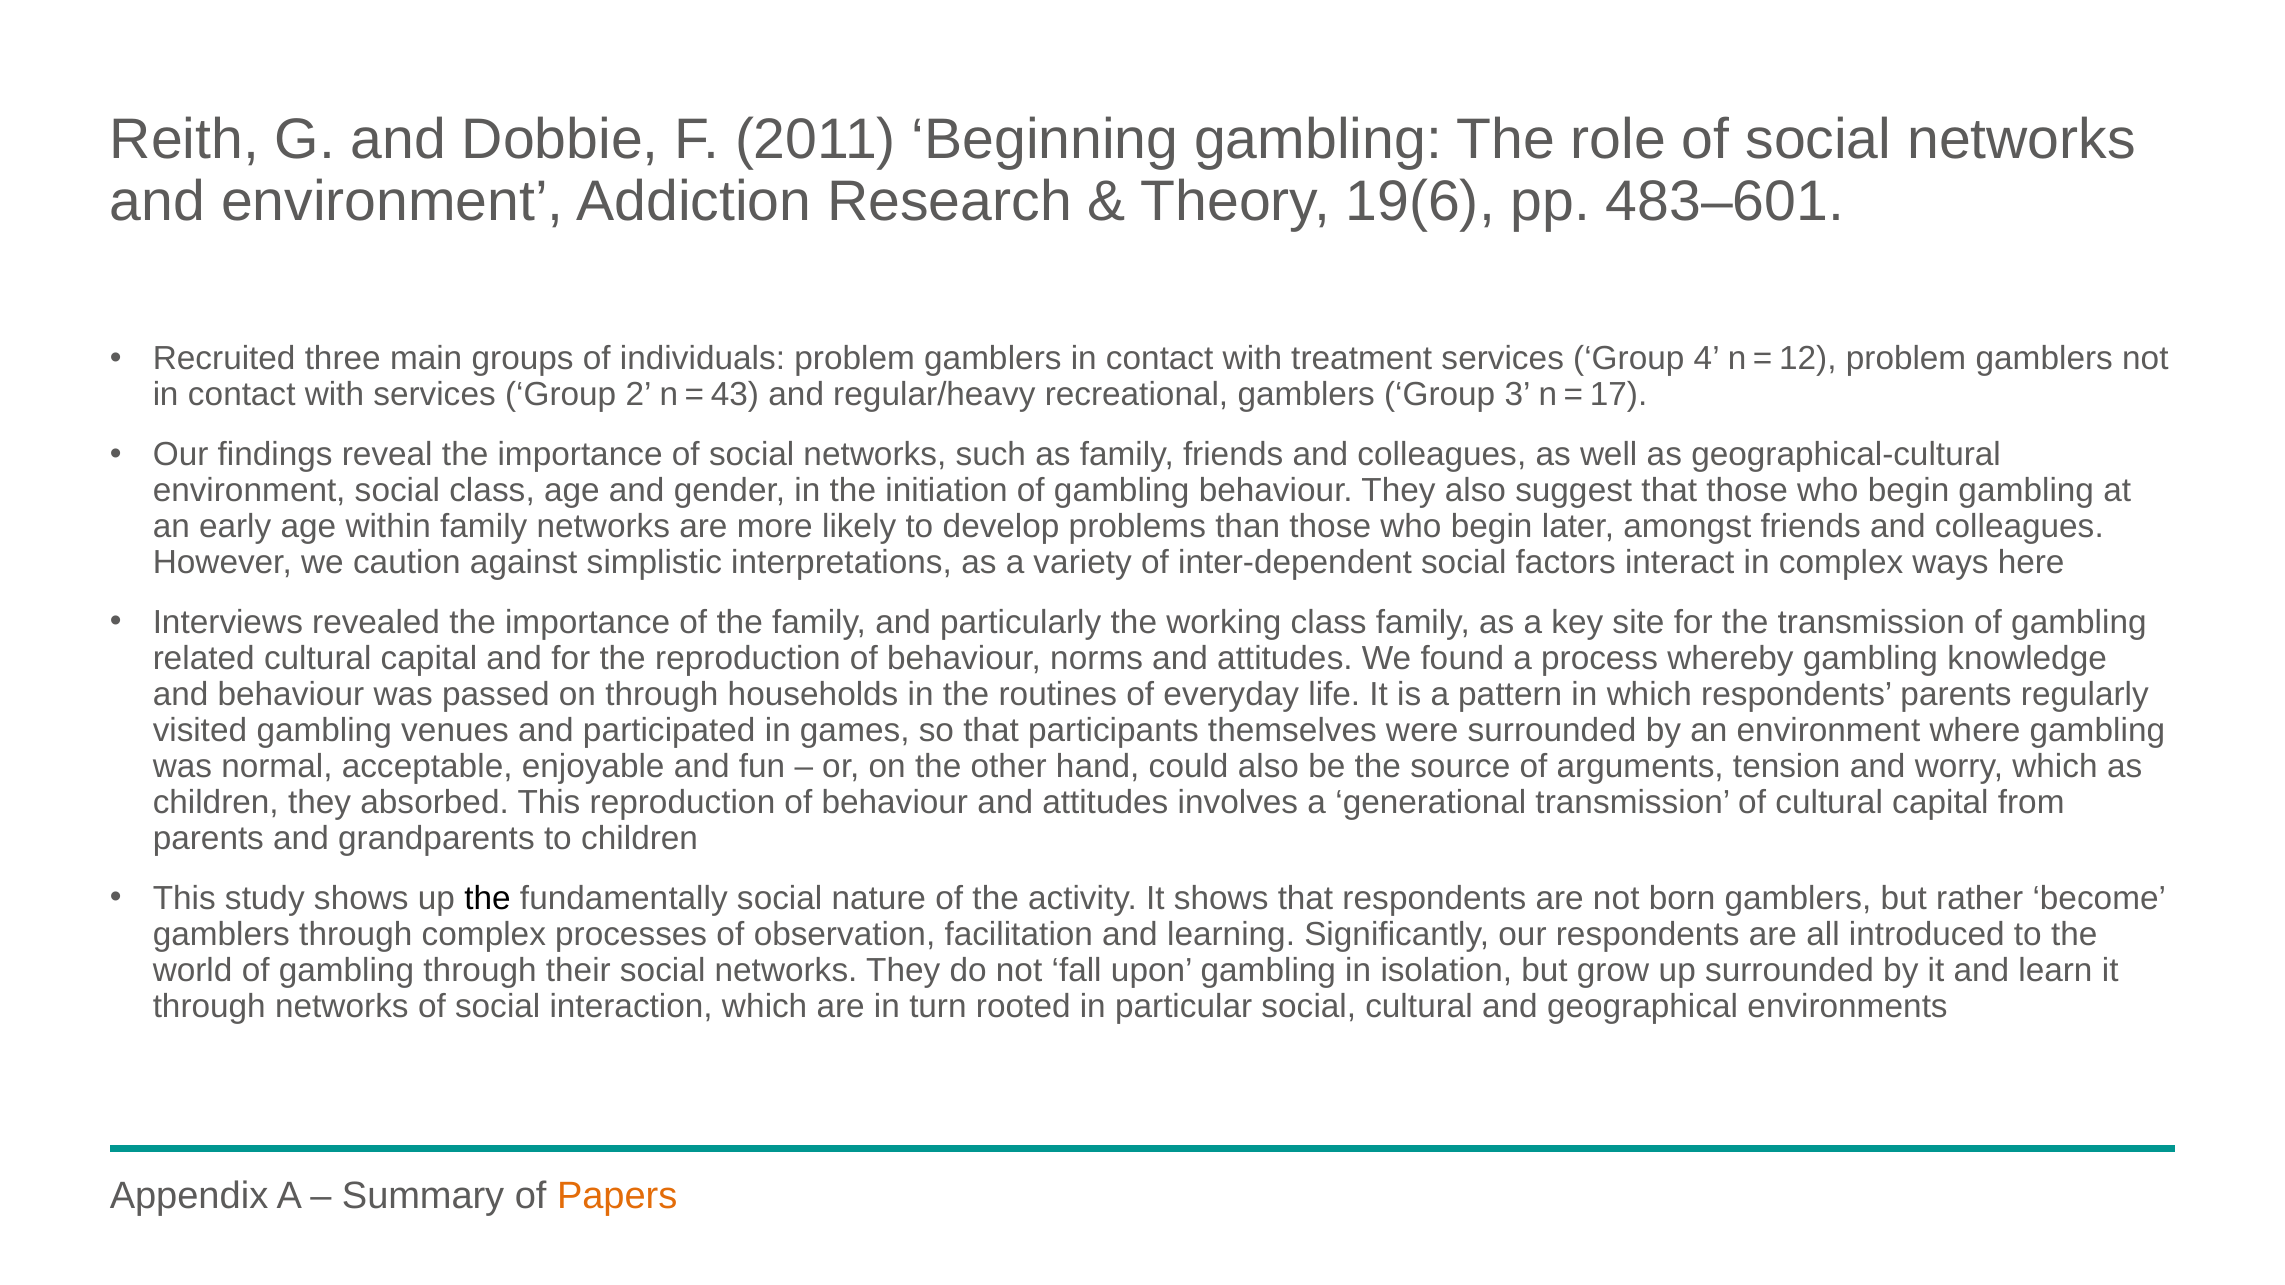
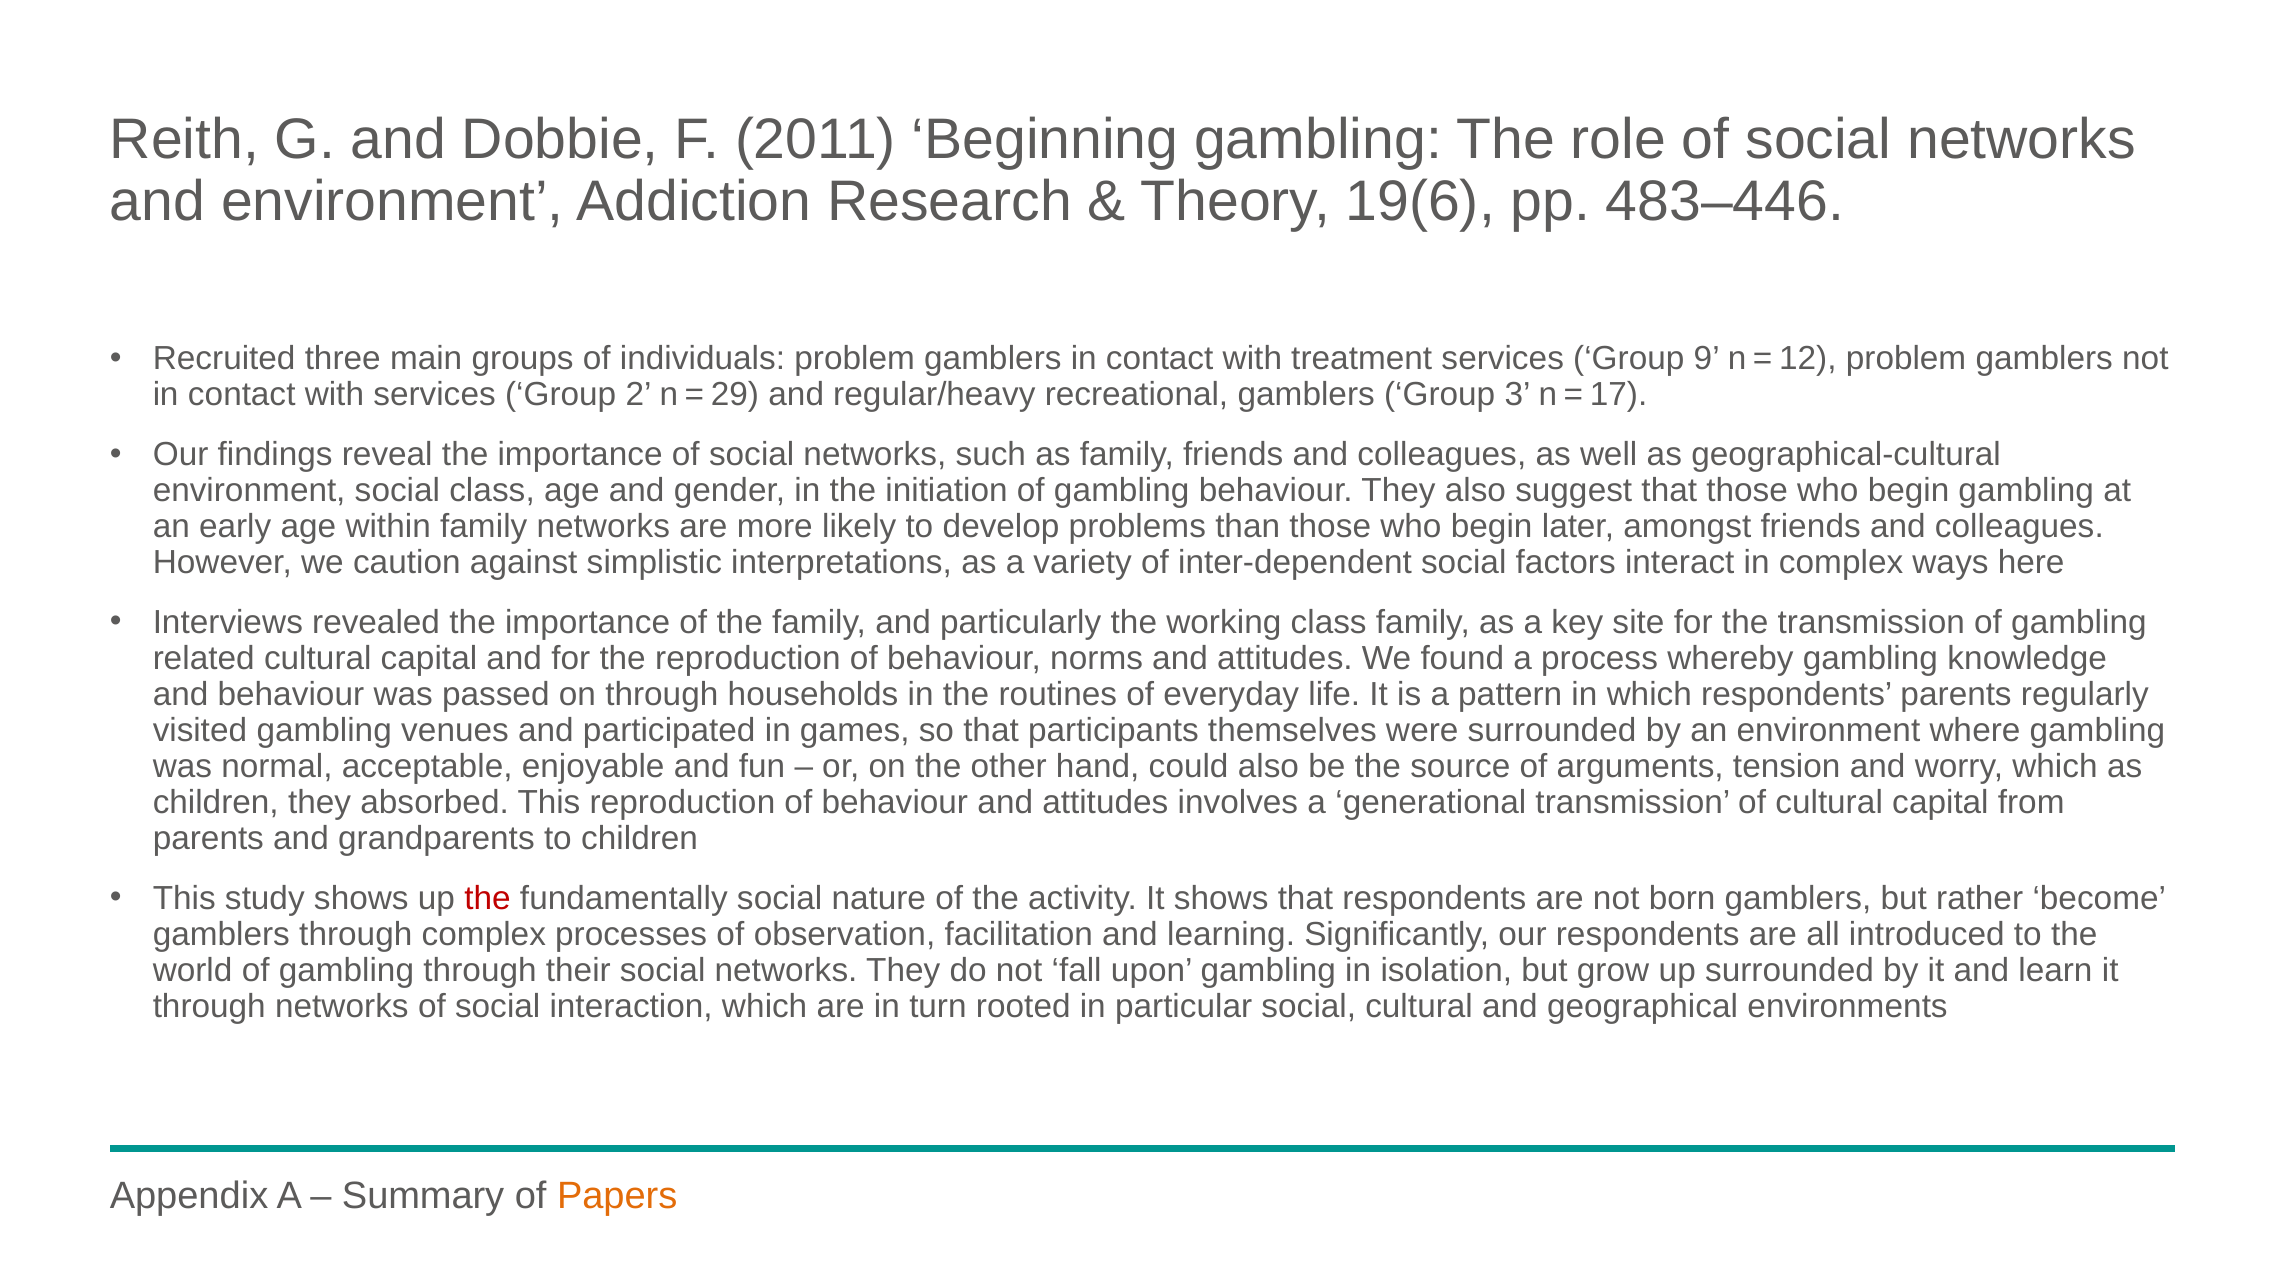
483–601: 483–601 -> 483–446
4: 4 -> 9
43: 43 -> 29
the at (488, 898) colour: black -> red
